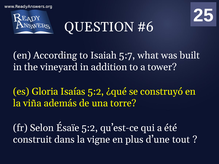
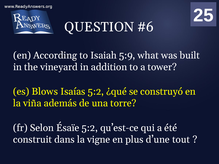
5:7: 5:7 -> 5:9
Gloria: Gloria -> Blows
